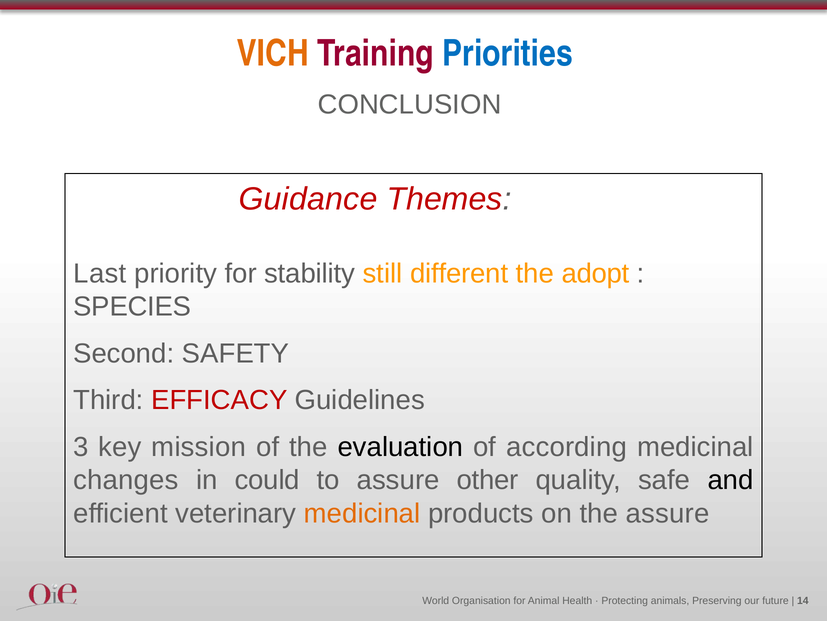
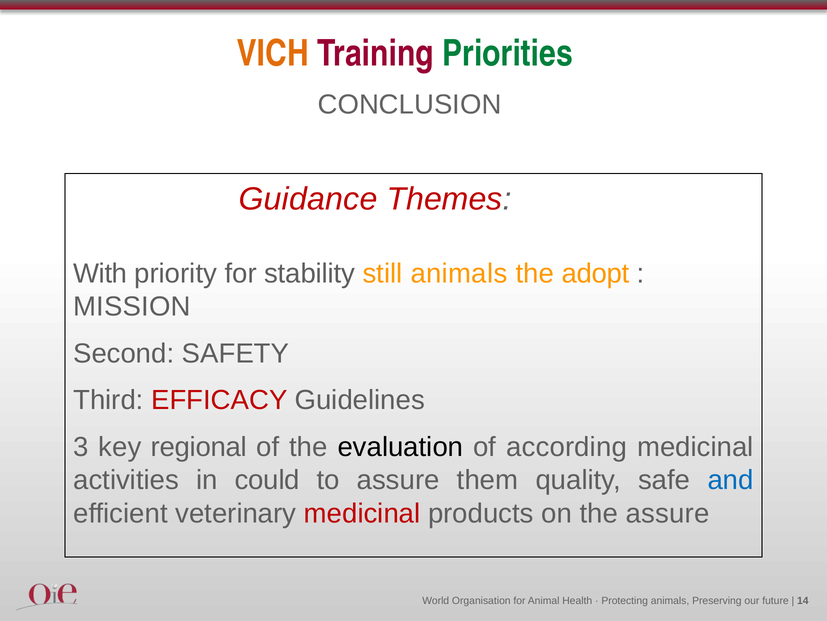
Priorities colour: blue -> green
Last: Last -> With
still different: different -> animals
SPECIES: SPECIES -> MISSION
mission: mission -> regional
changes: changes -> activities
other: other -> them
and colour: black -> blue
medicinal at (362, 513) colour: orange -> red
